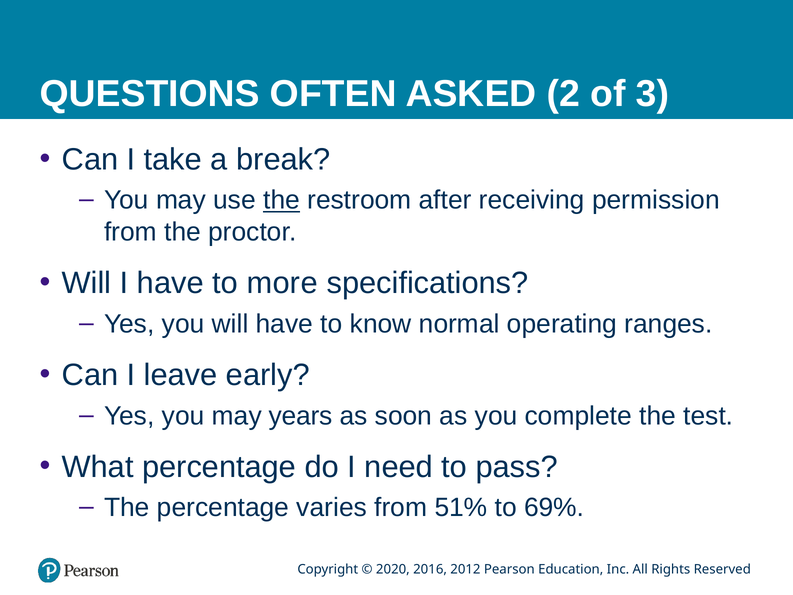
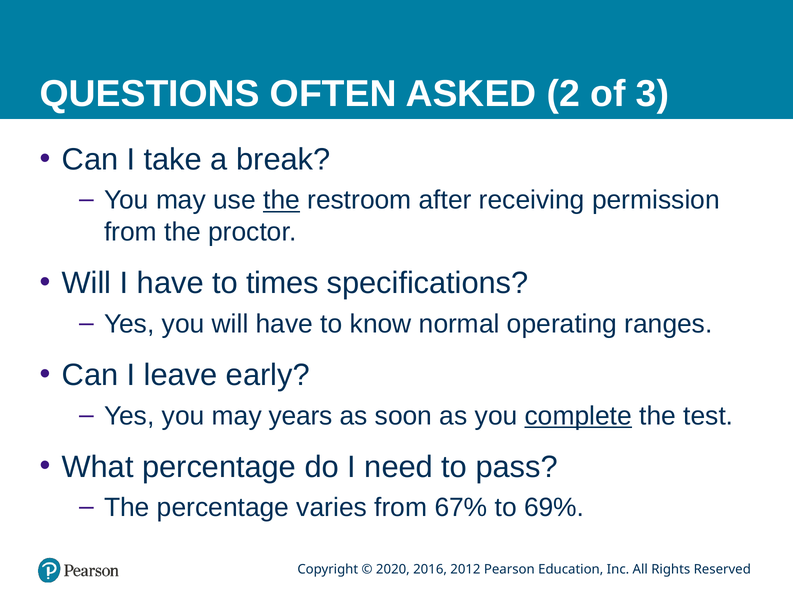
more: more -> times
complete underline: none -> present
51%: 51% -> 67%
